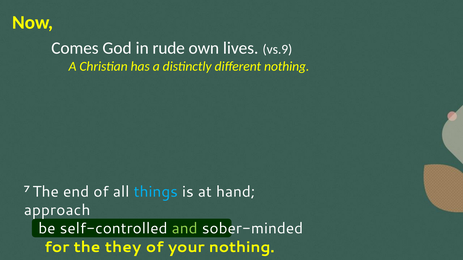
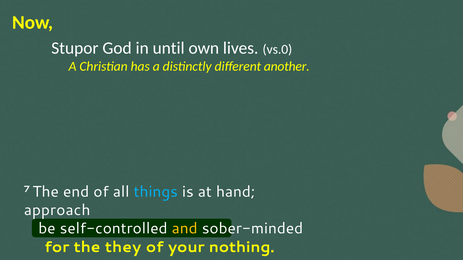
Comes: Comes -> Stupor
rude: rude -> until
vs.9: vs.9 -> vs.0
different nothing: nothing -> another
and colour: light green -> yellow
